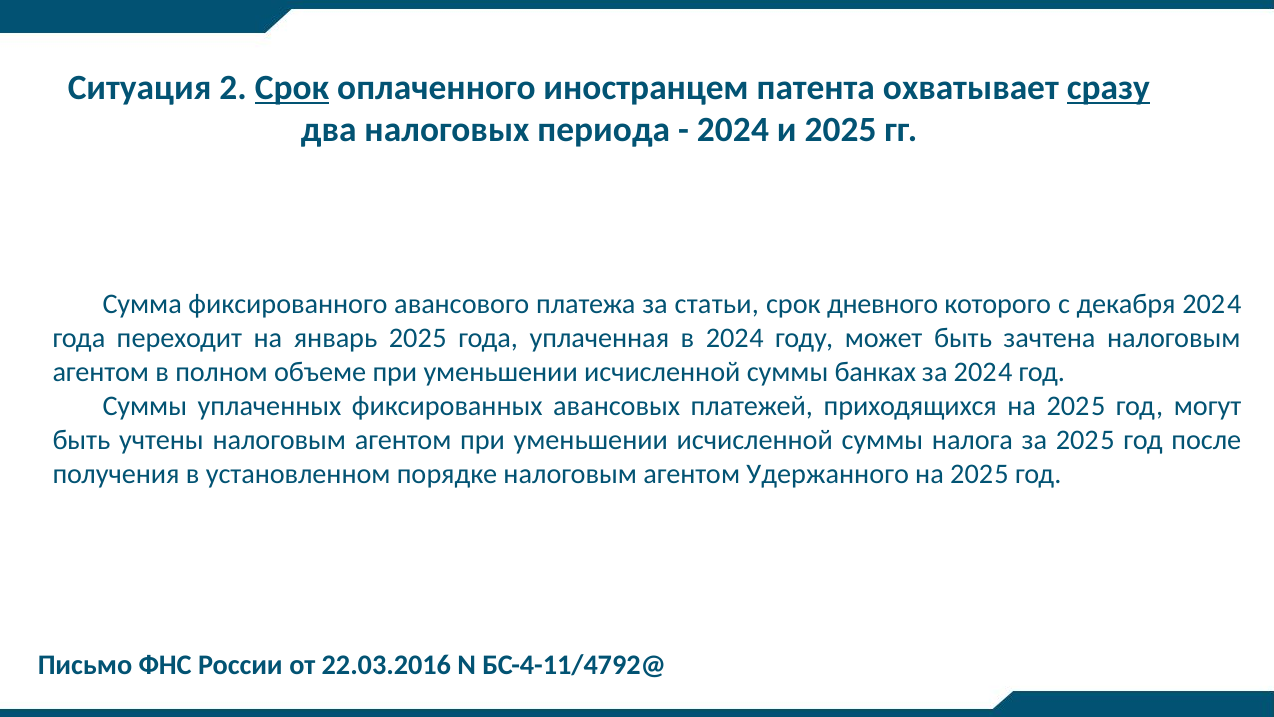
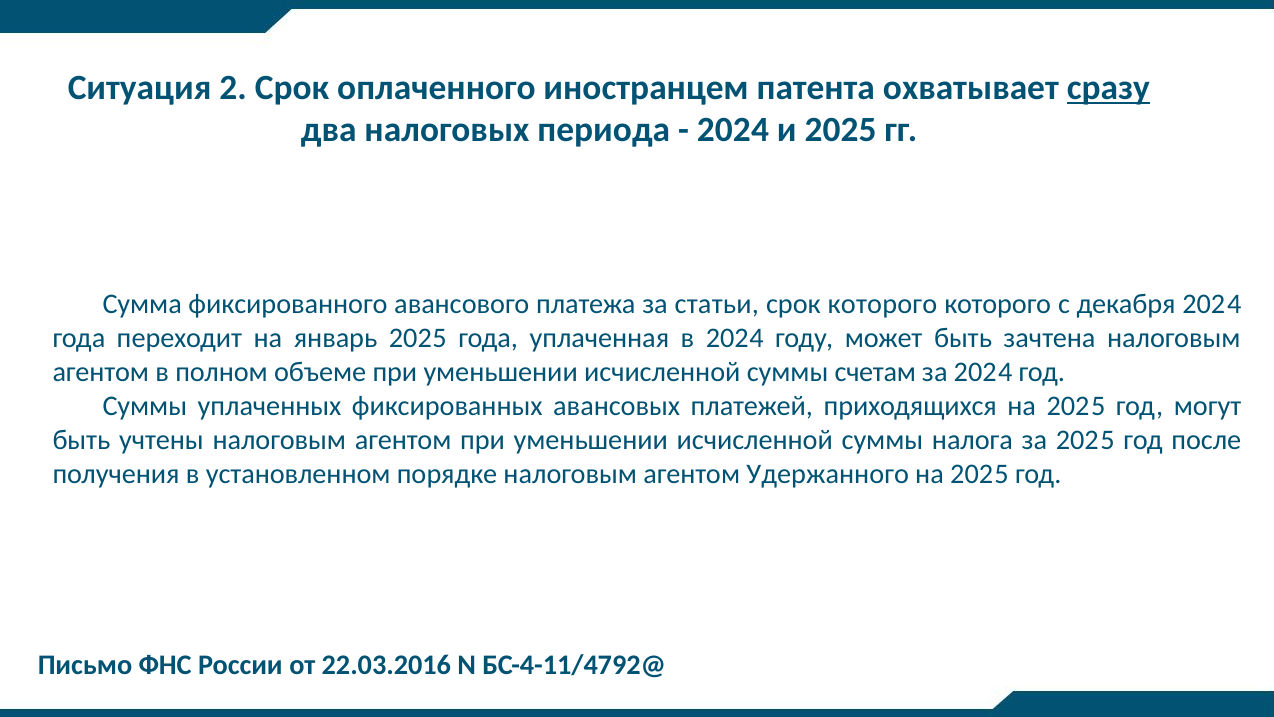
Срок at (292, 87) underline: present -> none
срок дневного: дневного -> которого
банках: банках -> счетам
